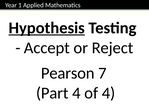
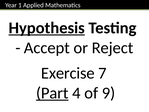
Pearson: Pearson -> Exercise
Part underline: none -> present
of 4: 4 -> 9
